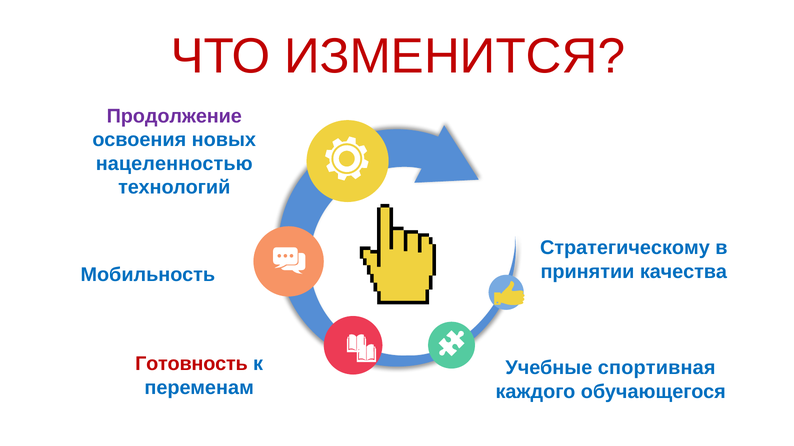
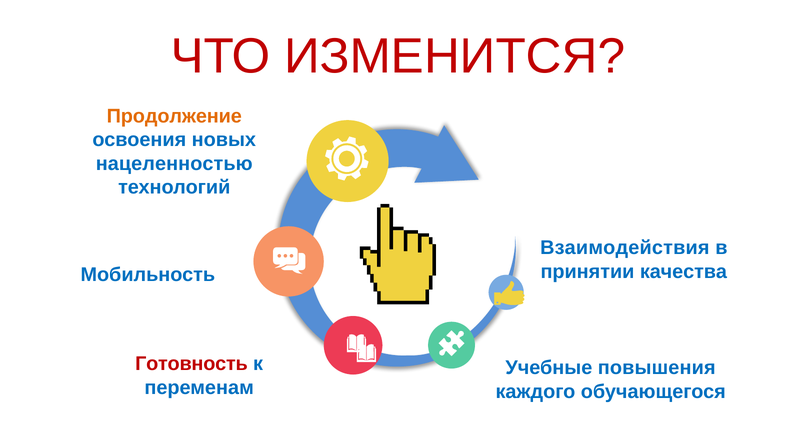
Продолжение colour: purple -> orange
Стратегическому: Стратегическому -> Взаимодействия
спортивная: спортивная -> повышения
